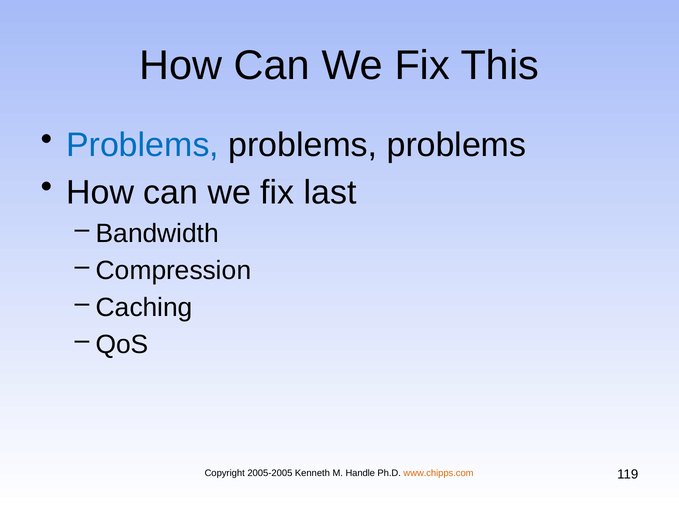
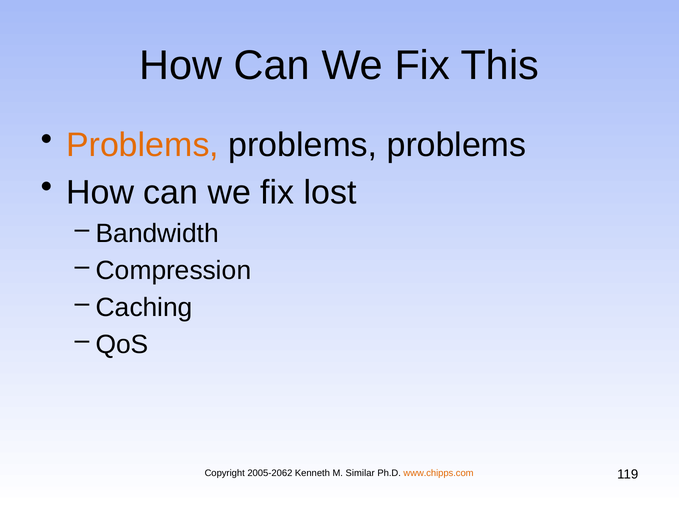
Problems at (143, 145) colour: blue -> orange
last: last -> lost
2005-2005: 2005-2005 -> 2005-2062
Handle: Handle -> Similar
